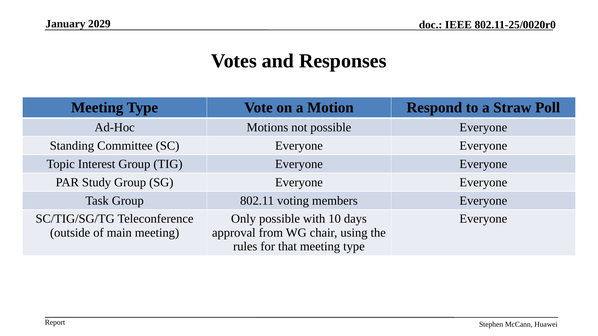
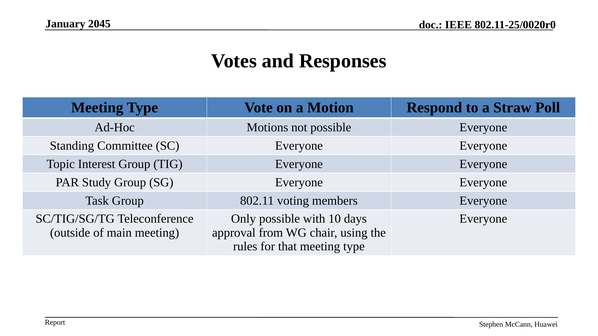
2029: 2029 -> 2045
